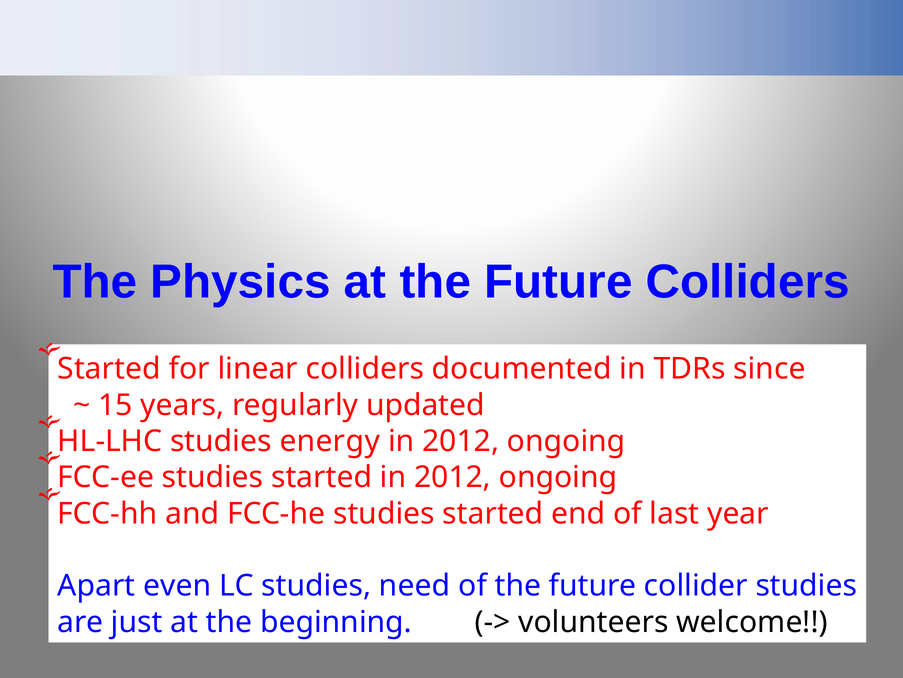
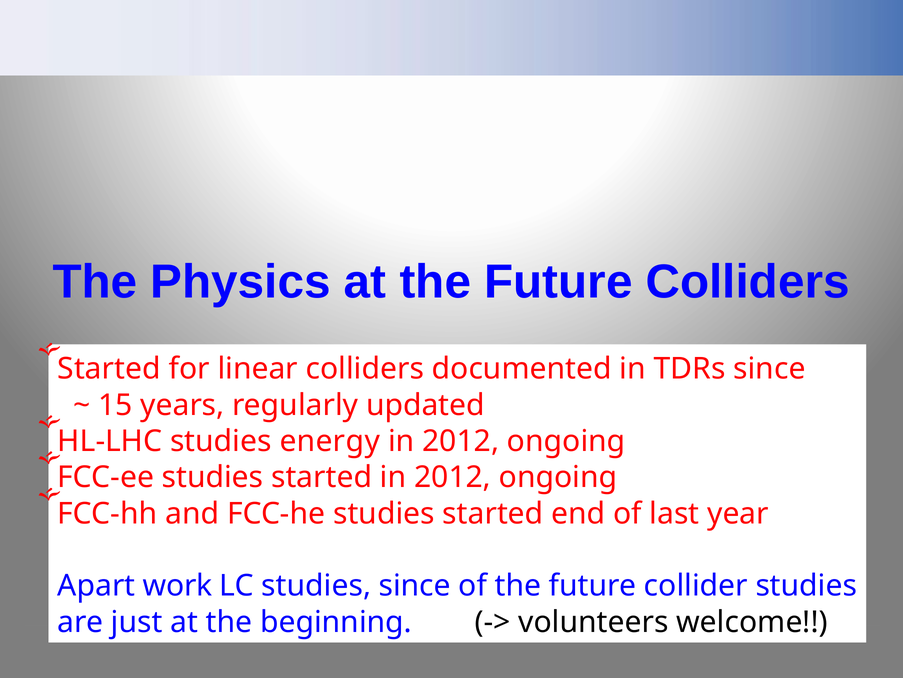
even: even -> work
studies need: need -> since
